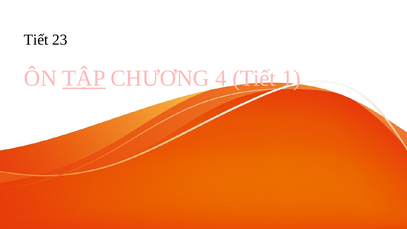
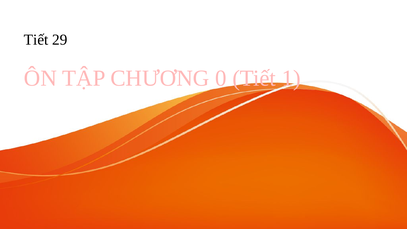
23: 23 -> 29
TẬP underline: present -> none
4: 4 -> 0
